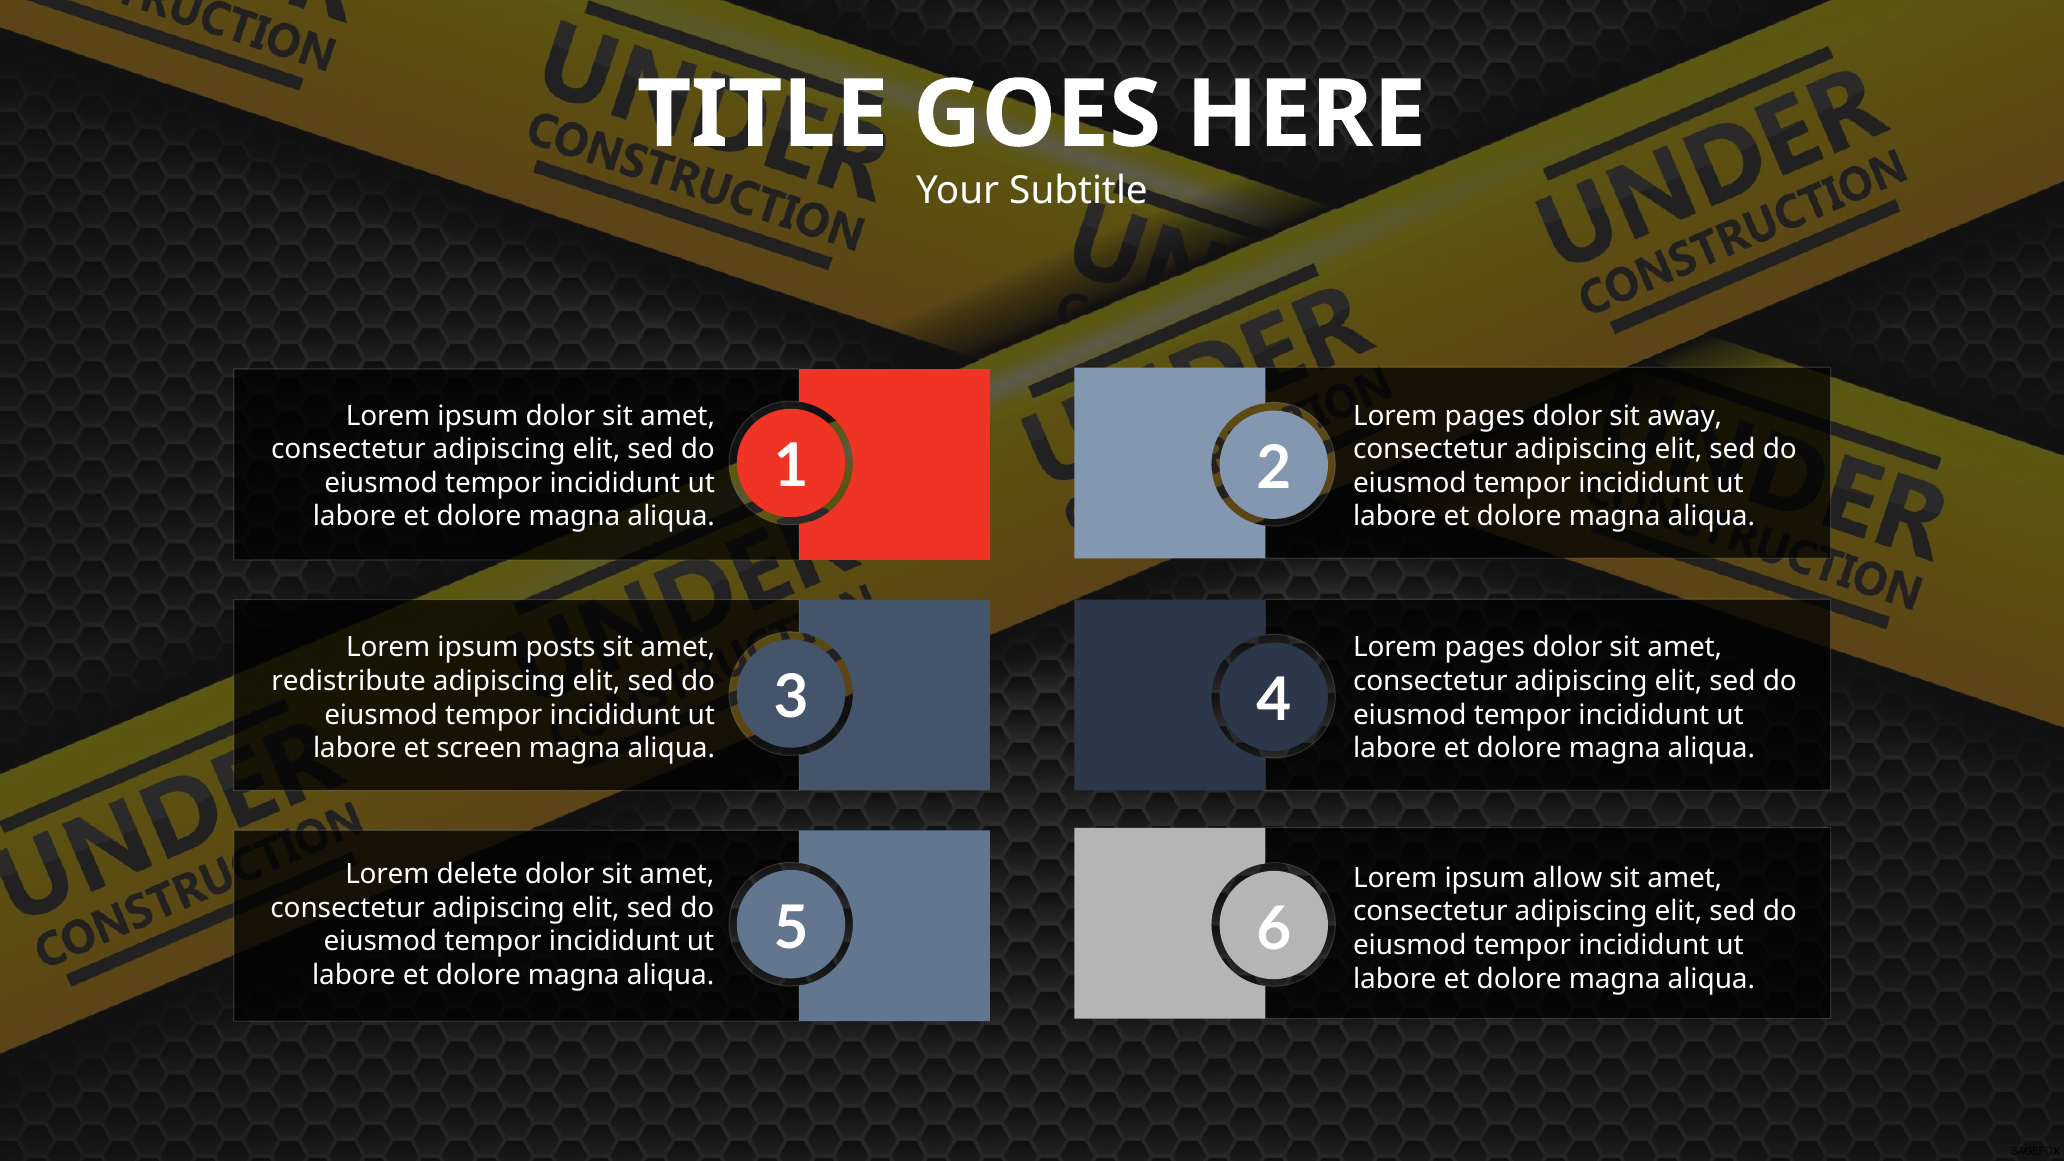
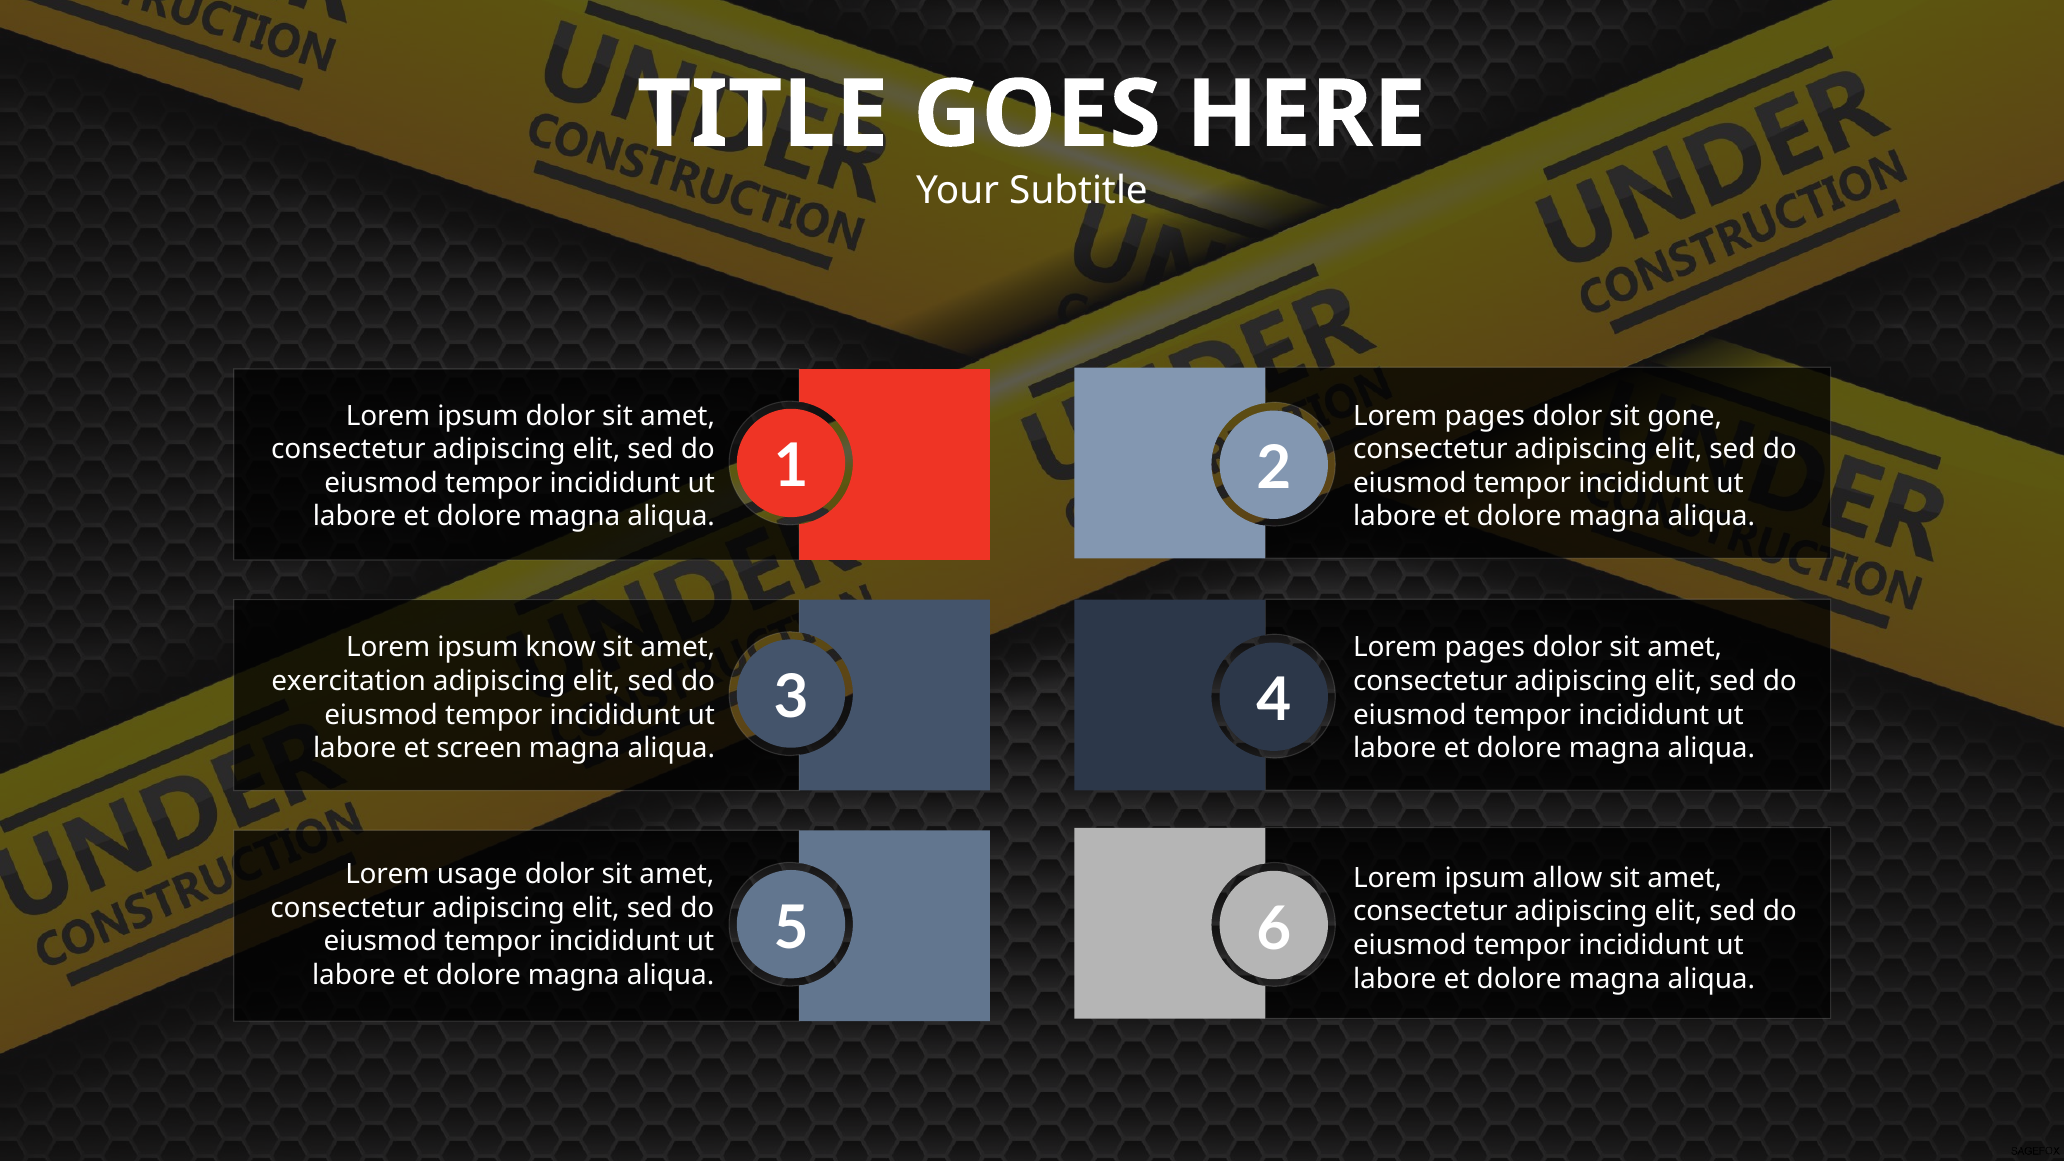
away: away -> gone
posts: posts -> know
redistribute: redistribute -> exercitation
delete: delete -> usage
